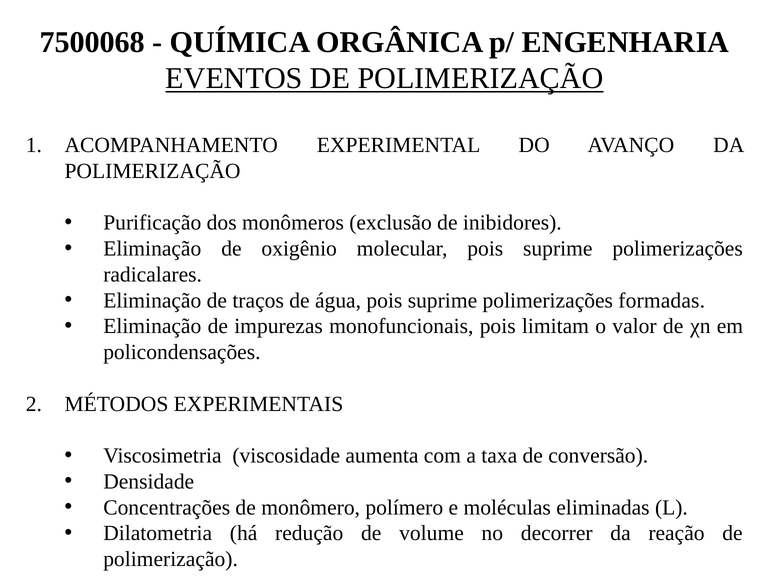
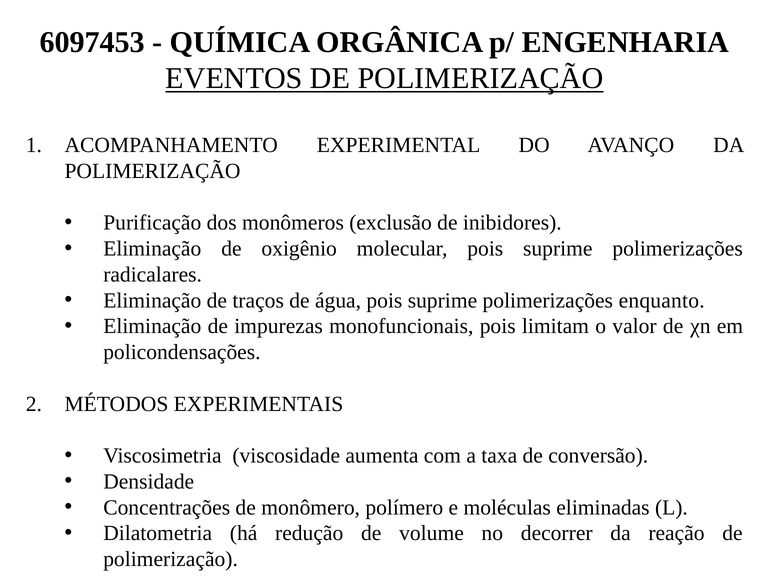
7500068: 7500068 -> 6097453
formadas: formadas -> enquanto
